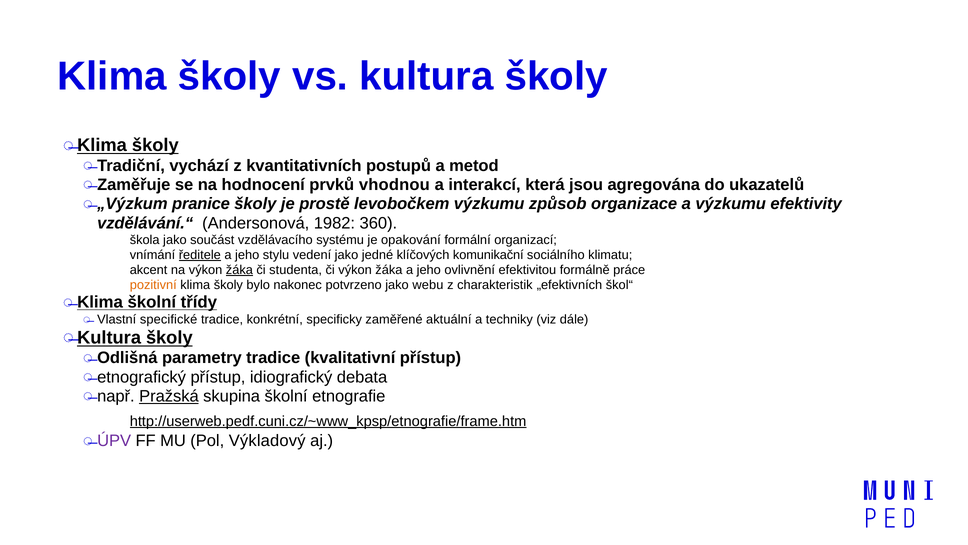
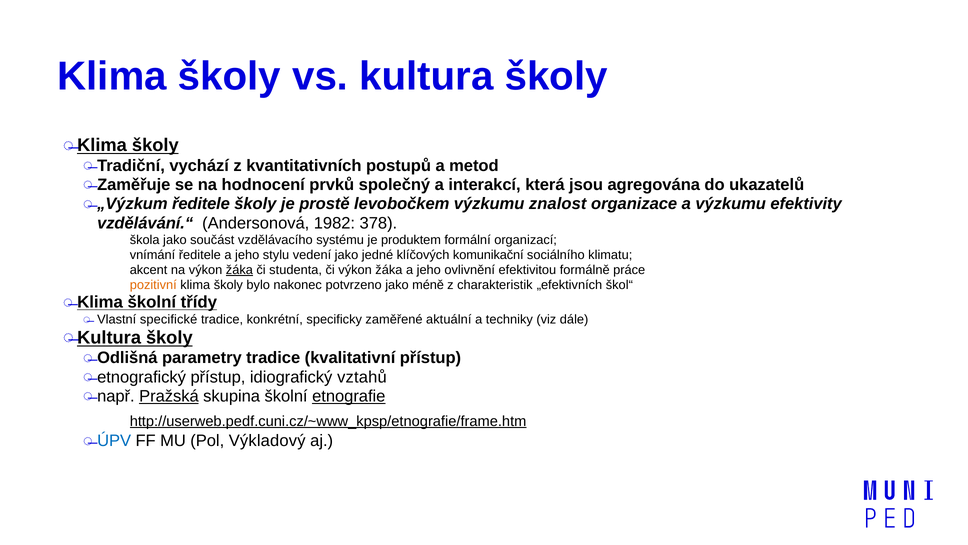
vhodnou: vhodnou -> společný
„Výzkum pranice: pranice -> ředitele
způsob: způsob -> znalost
360: 360 -> 378
opakování: opakování -> produktem
ředitele at (200, 255) underline: present -> none
webu: webu -> méně
debata: debata -> vztahů
etnografie underline: none -> present
ÚPV colour: purple -> blue
